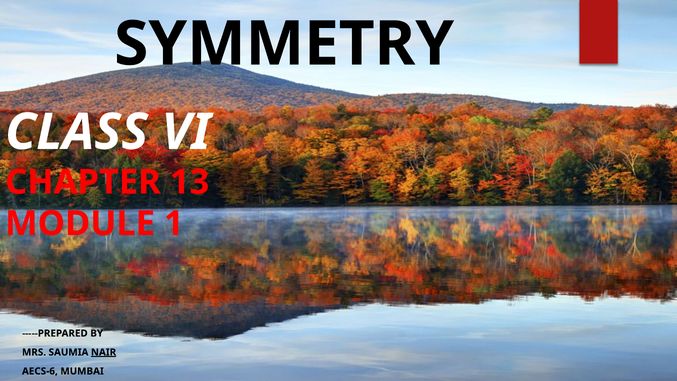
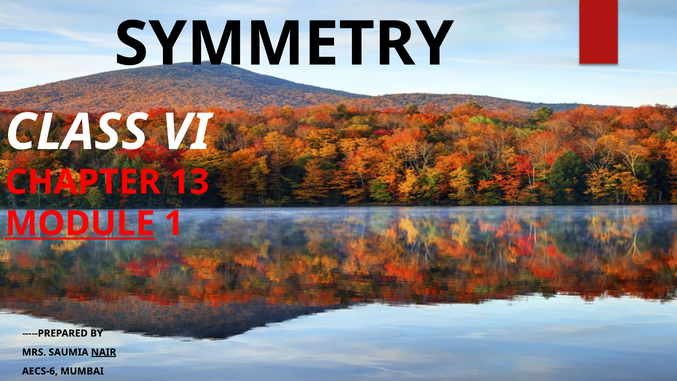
MODULE underline: none -> present
